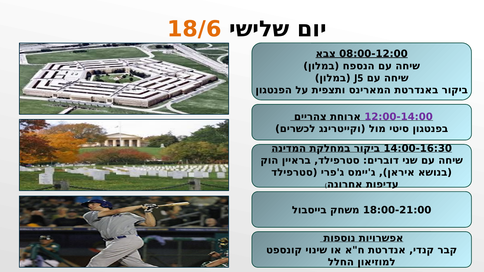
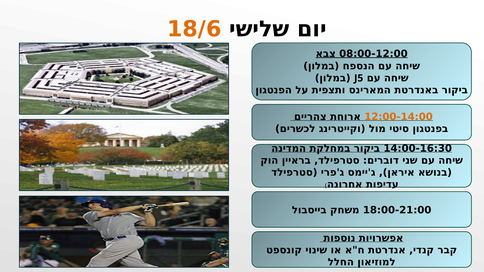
12:00-14:00 colour: purple -> orange
